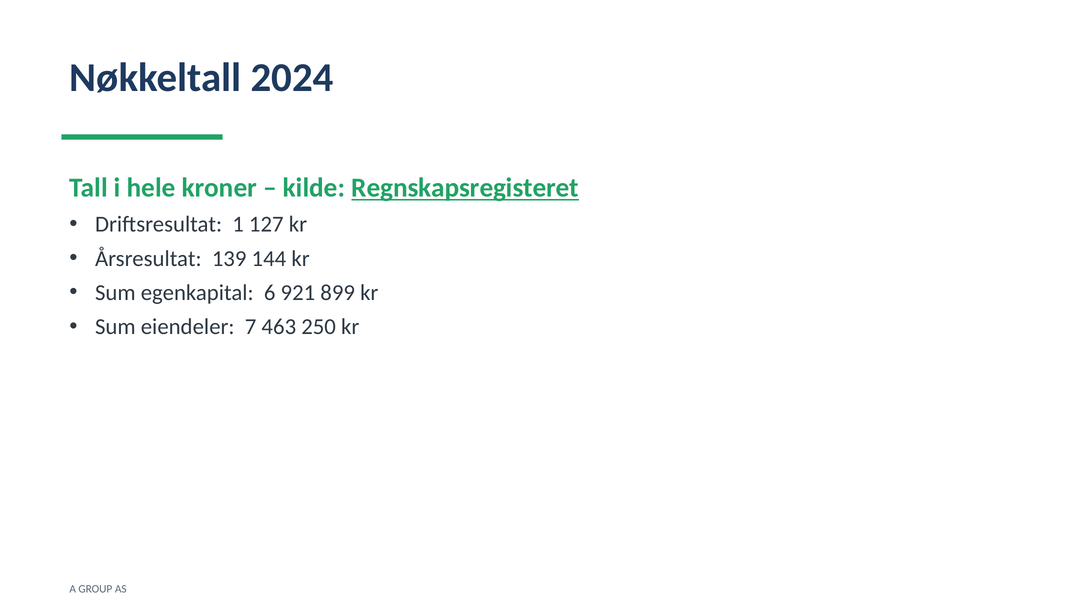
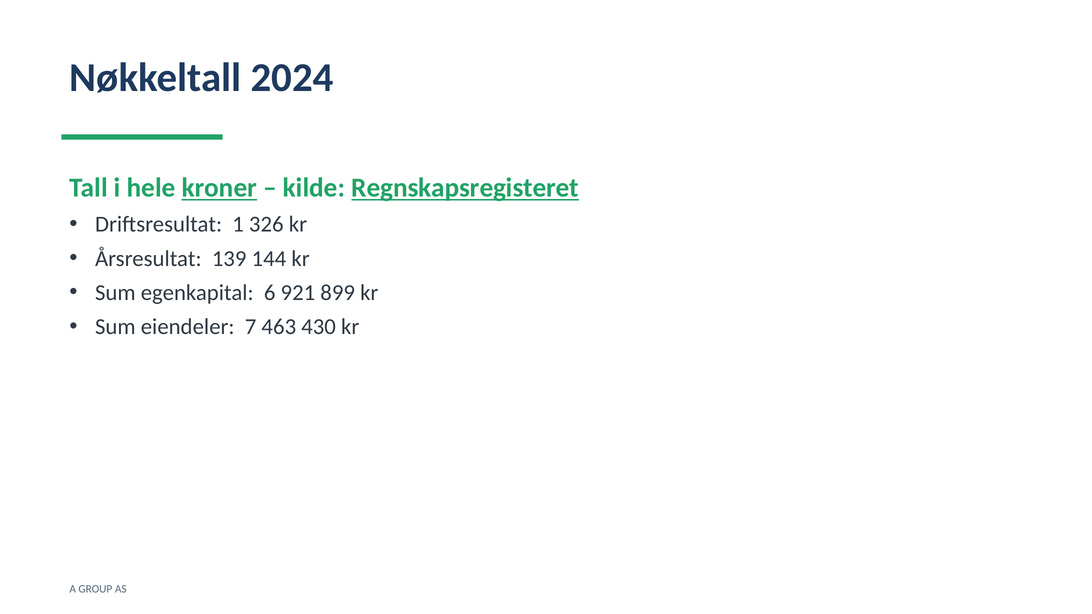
kroner underline: none -> present
127: 127 -> 326
250: 250 -> 430
